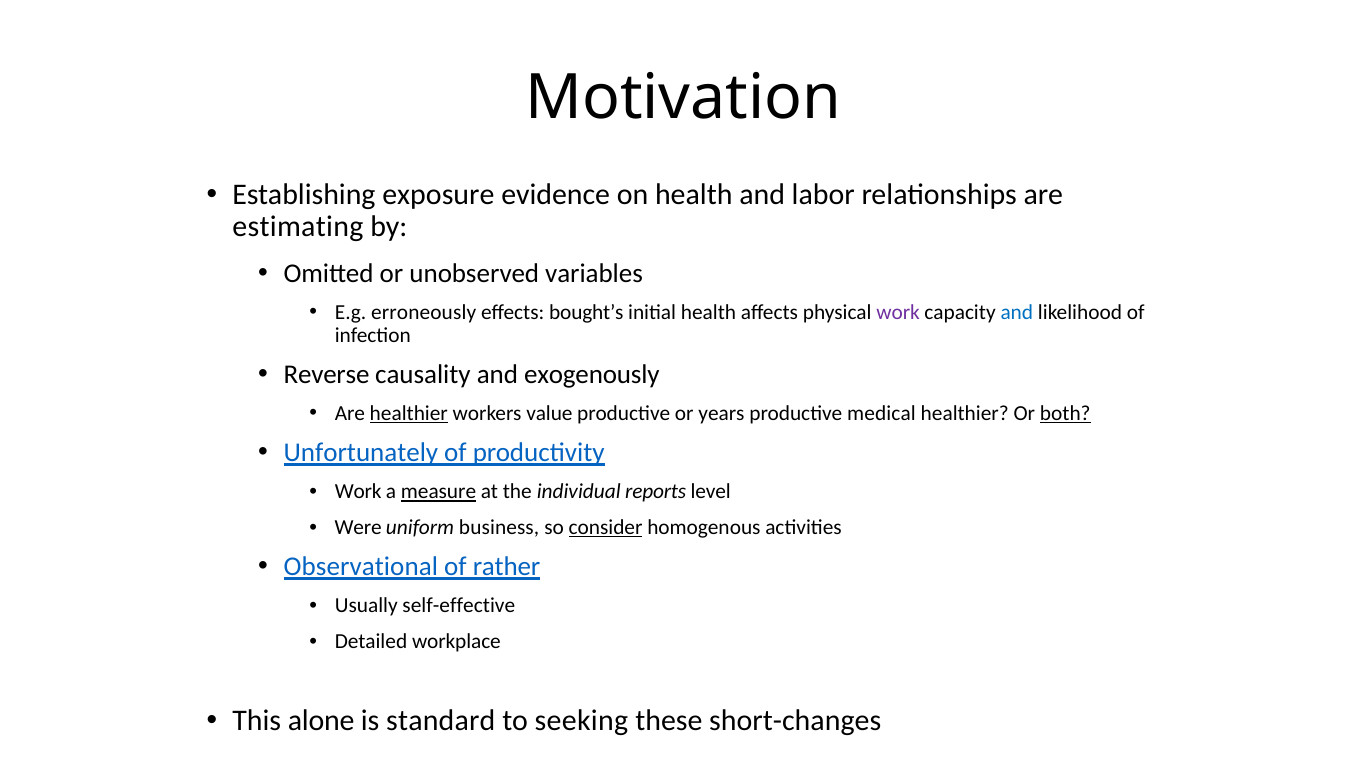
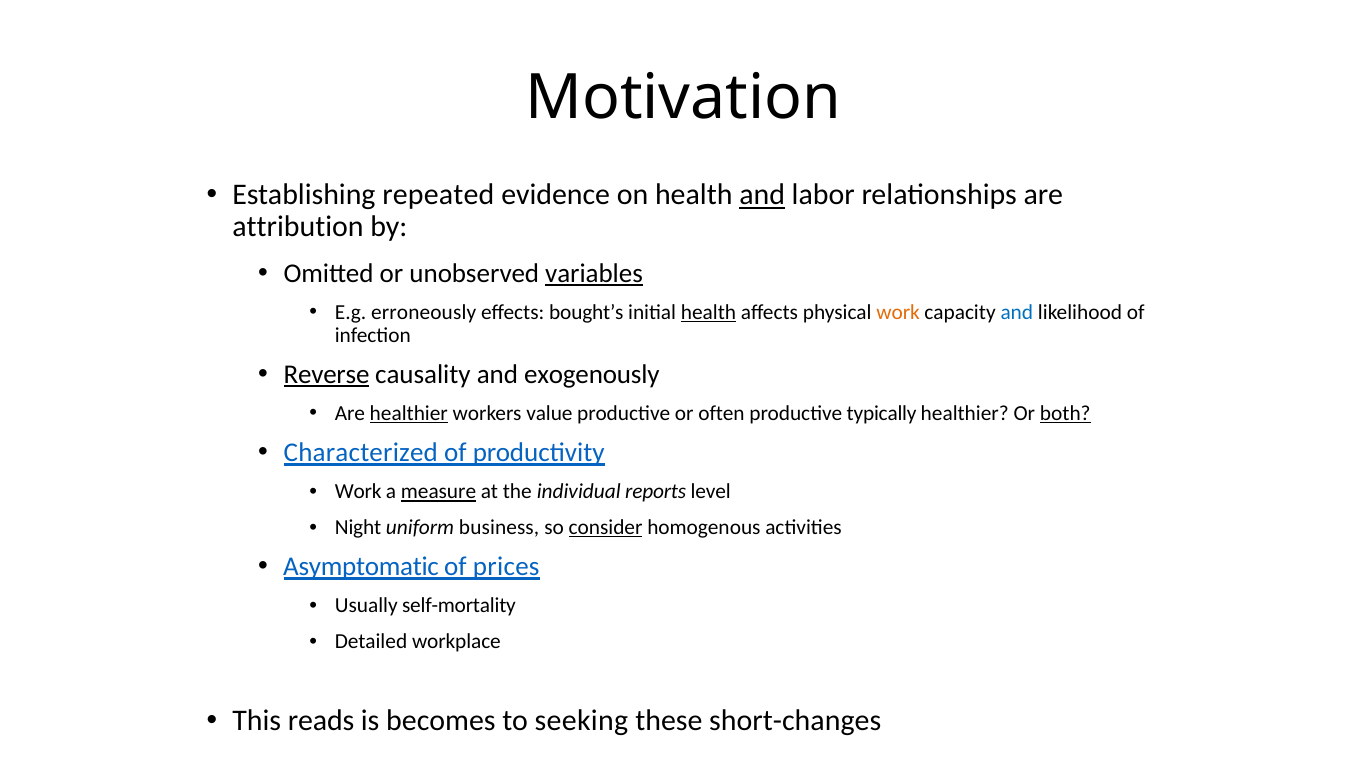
exposure: exposure -> repeated
and at (762, 195) underline: none -> present
estimating: estimating -> attribution
variables underline: none -> present
health at (709, 313) underline: none -> present
work at (898, 313) colour: purple -> orange
Reverse underline: none -> present
years: years -> often
medical: medical -> typically
Unfortunately: Unfortunately -> Characterized
Were: Were -> Night
Observational: Observational -> Asymptomatic
rather: rather -> prices
self-effective: self-effective -> self-mortality
alone: alone -> reads
standard: standard -> becomes
